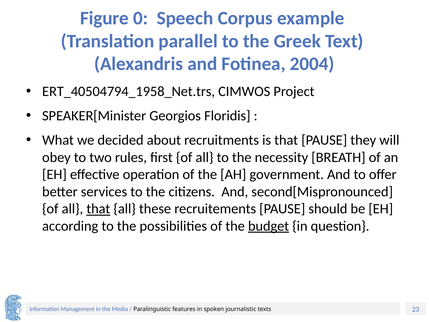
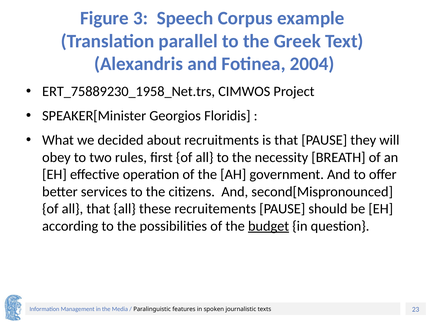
0: 0 -> 3
ERT_40504794_1958_Net.trs: ERT_40504794_1958_Net.trs -> ERT_75889230_1958_Net.trs
that at (98, 209) underline: present -> none
